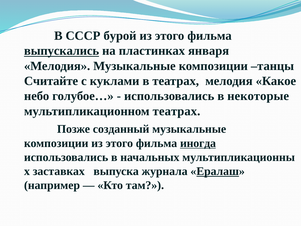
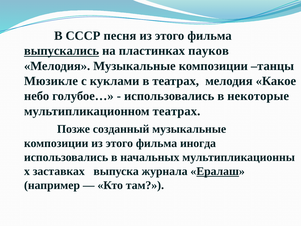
бурой: бурой -> песня
января: января -> пауков
Считайте: Считайте -> Мюзикле
иногда underline: present -> none
